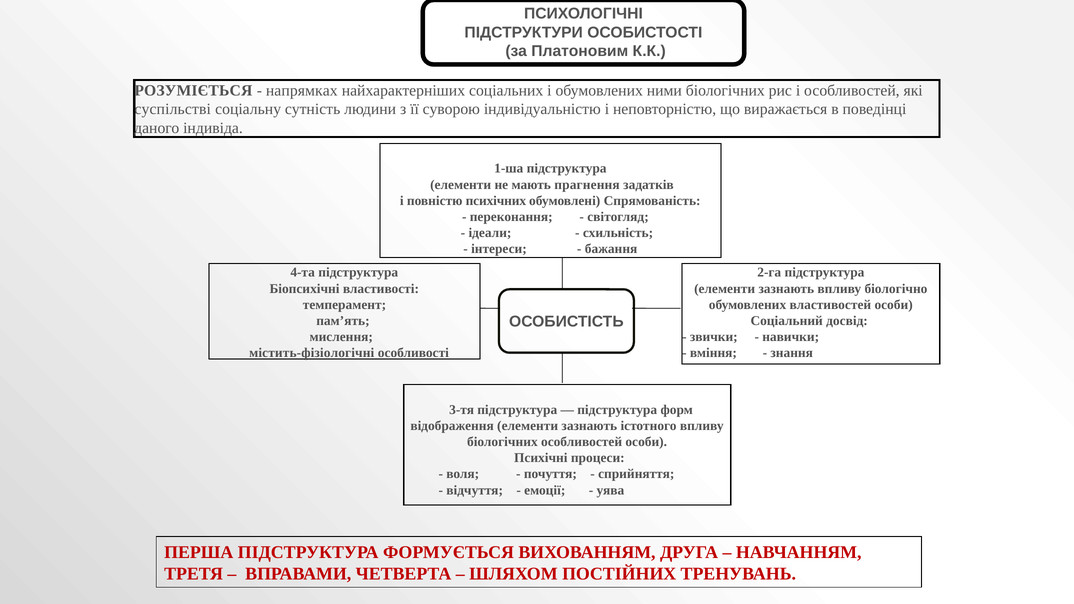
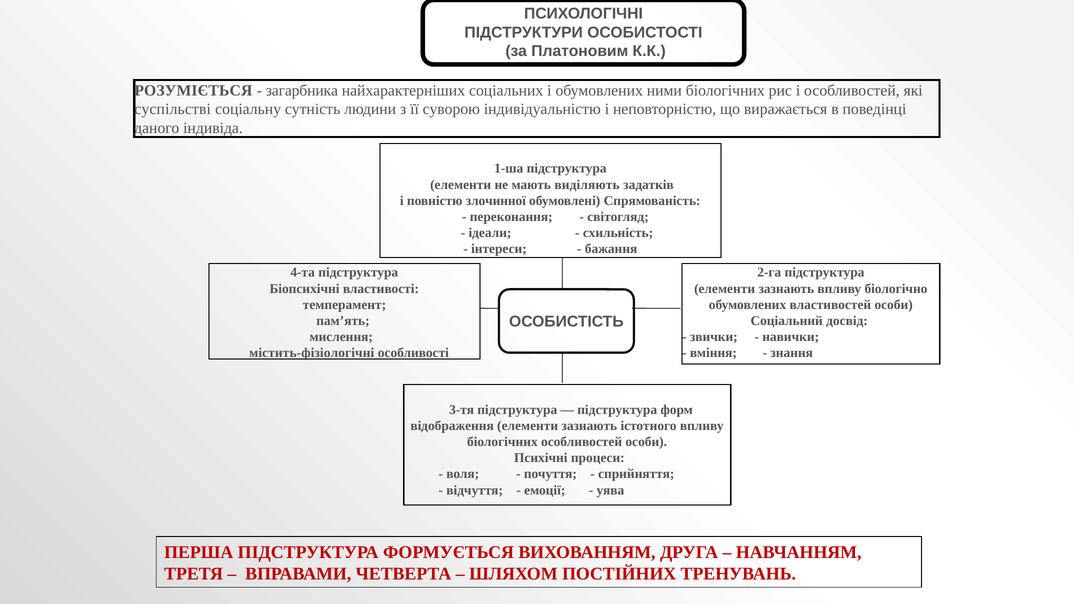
напрямках: напрямках -> загарбника
прагнення: прагнення -> виділяють
психічних: психічних -> злочинної
